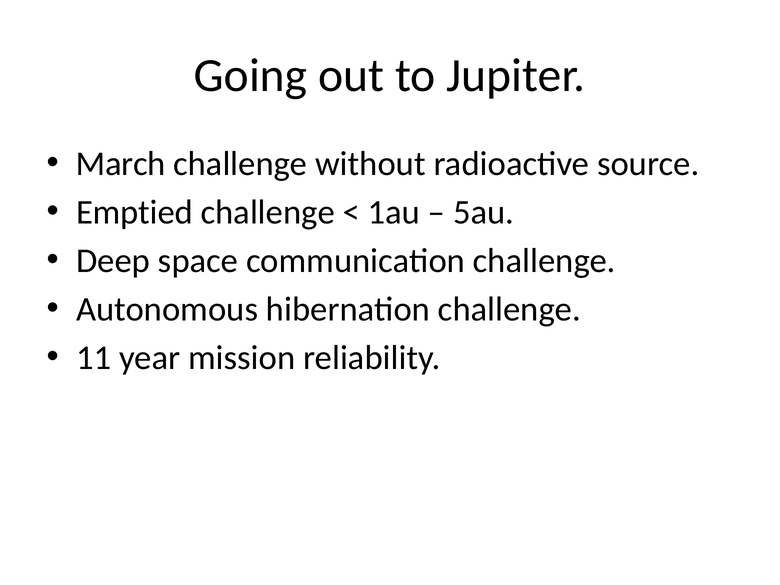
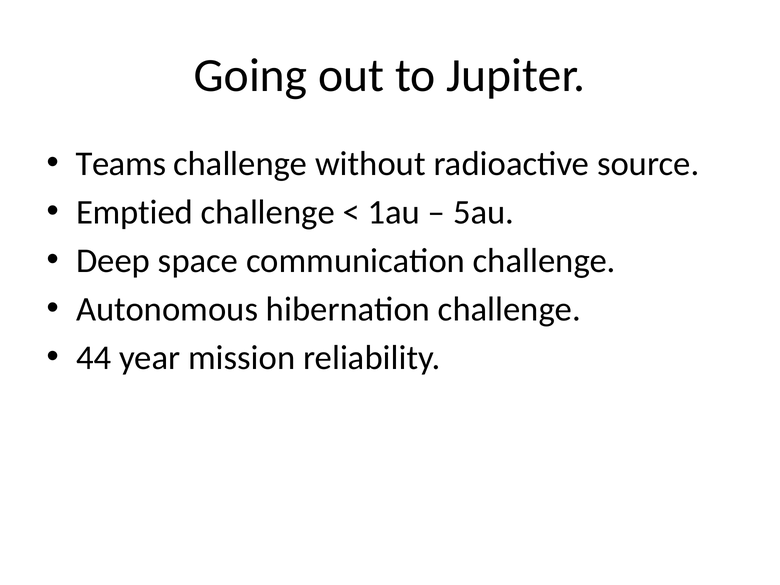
March: March -> Teams
11: 11 -> 44
